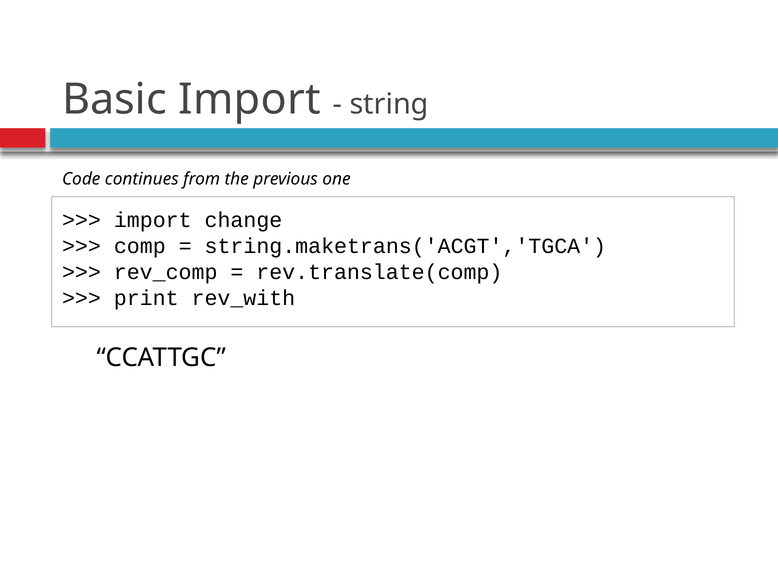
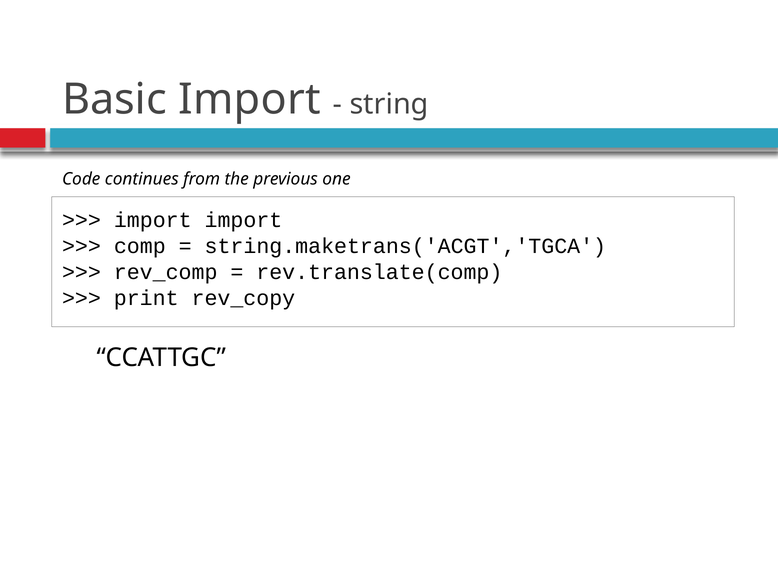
import change: change -> import
rev_with: rev_with -> rev_copy
